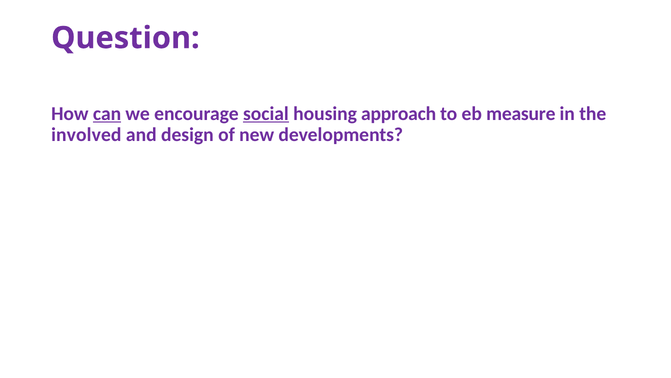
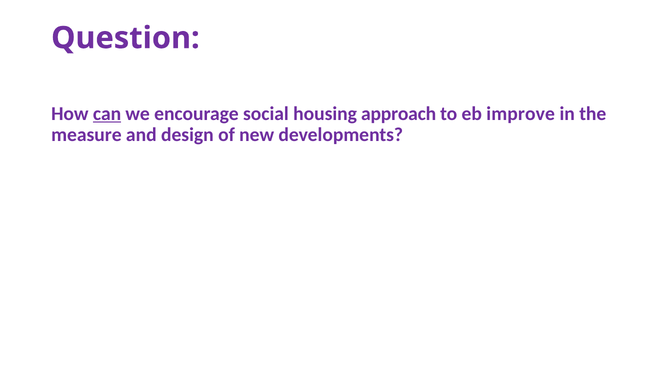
social underline: present -> none
measure: measure -> improve
involved: involved -> measure
